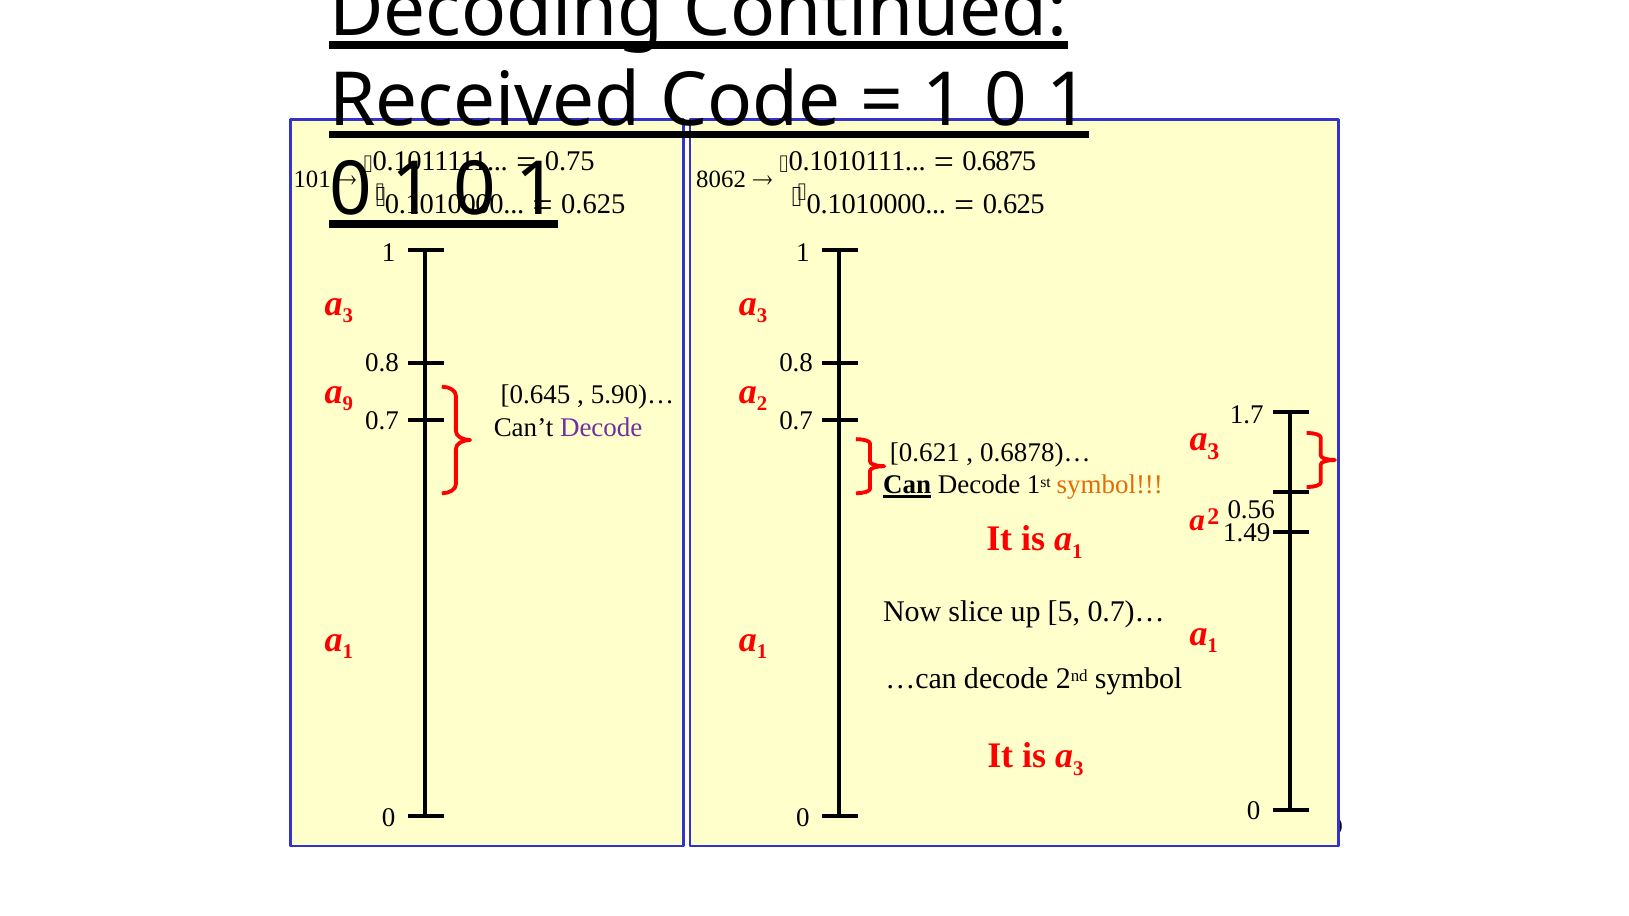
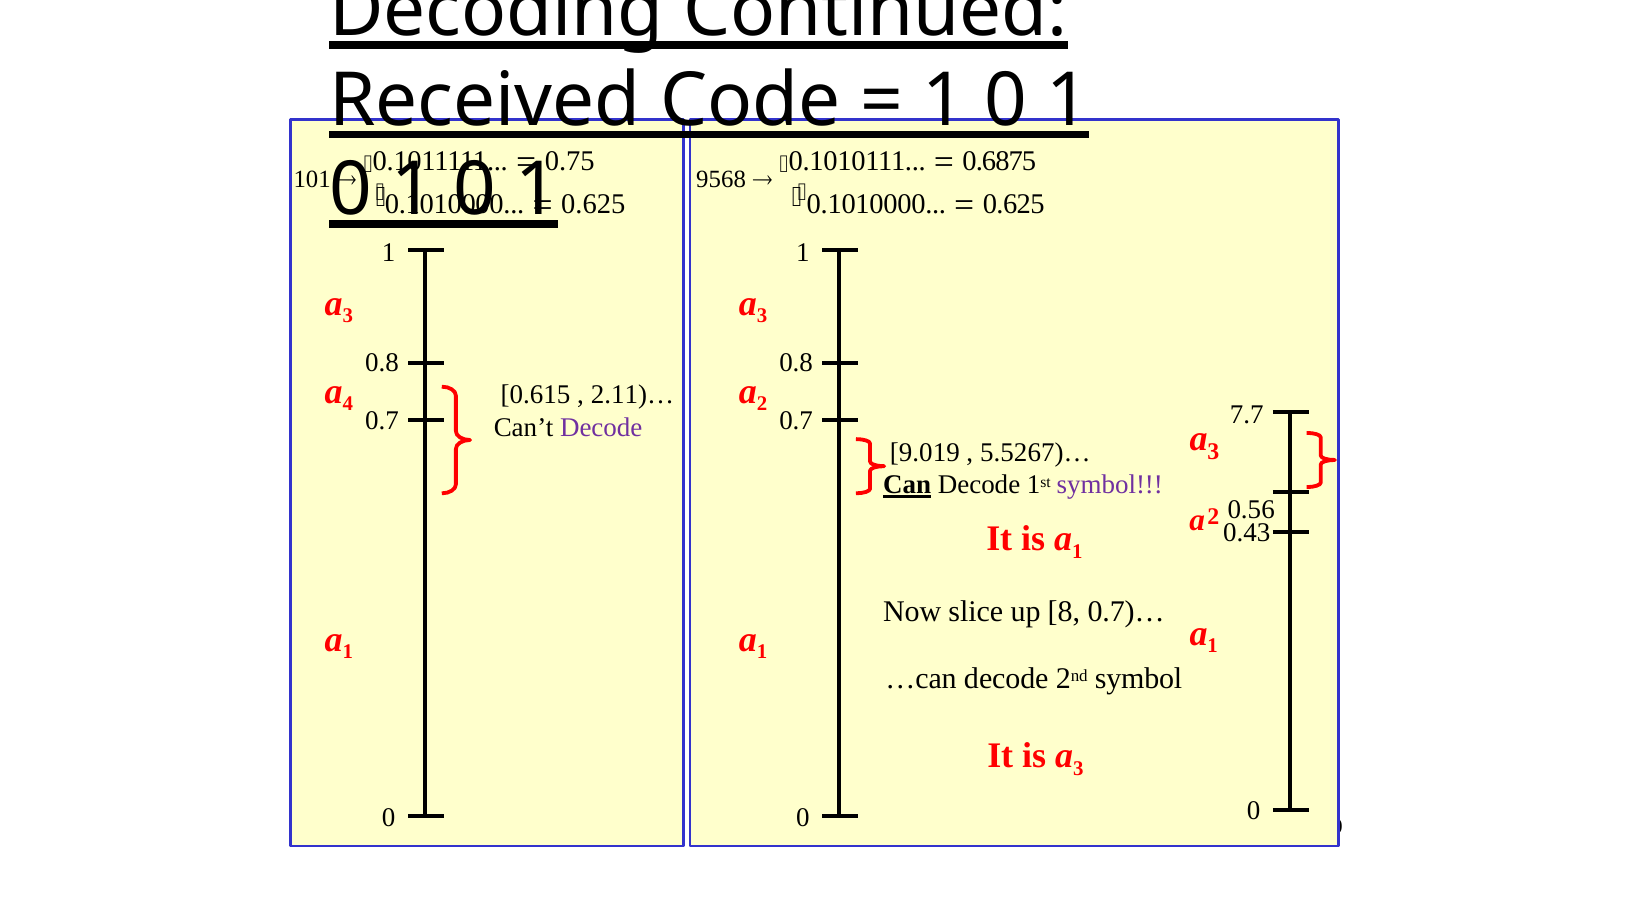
8062: 8062 -> 9568
9: 9 -> 4
0.645: 0.645 -> 0.615
5.90)…: 5.90)… -> 2.11)…
1.7: 1.7 -> 7.7
0.621: 0.621 -> 9.019
0.6878)…: 0.6878)… -> 5.5267)…
symbol at (1110, 485) colour: orange -> purple
1.49: 1.49 -> 0.43
5: 5 -> 8
